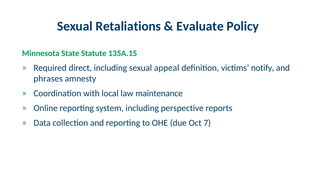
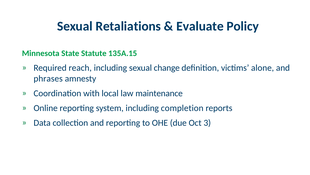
direct: direct -> reach
appeal: appeal -> change
notify: notify -> alone
perspective: perspective -> completion
7: 7 -> 3
